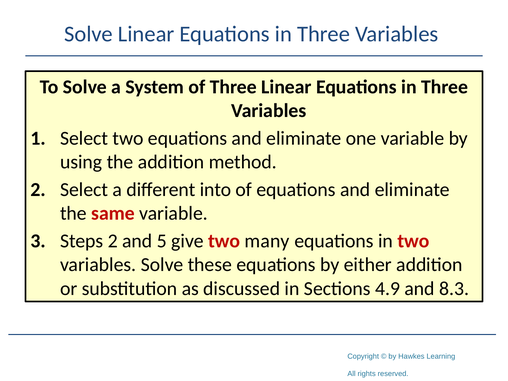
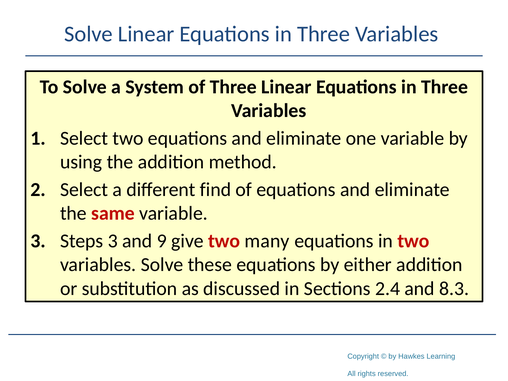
into: into -> find
Steps 2: 2 -> 3
5: 5 -> 9
4.9: 4.9 -> 2.4
